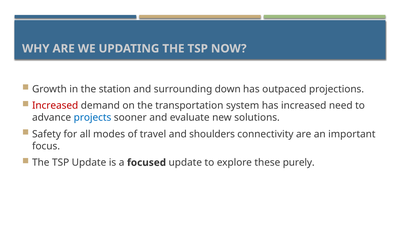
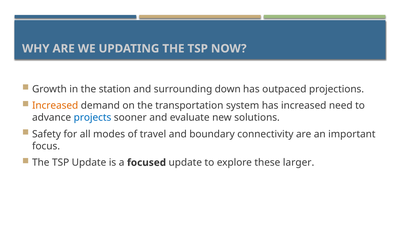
Increased at (55, 106) colour: red -> orange
shoulders: shoulders -> boundary
purely: purely -> larger
